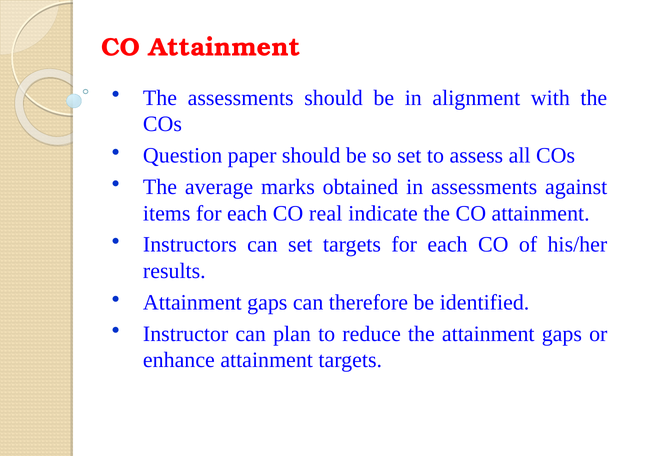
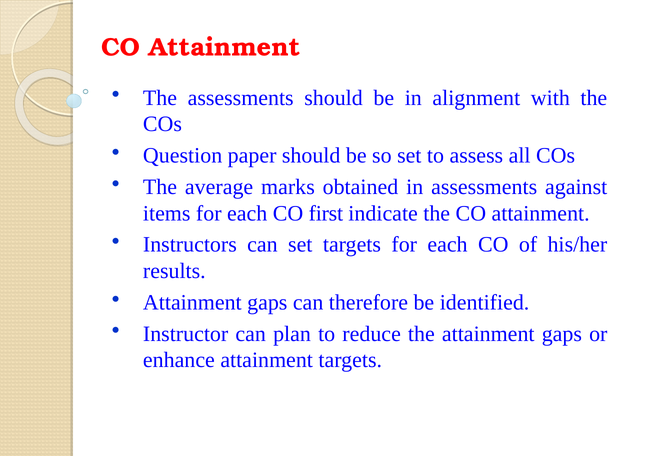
real: real -> first
